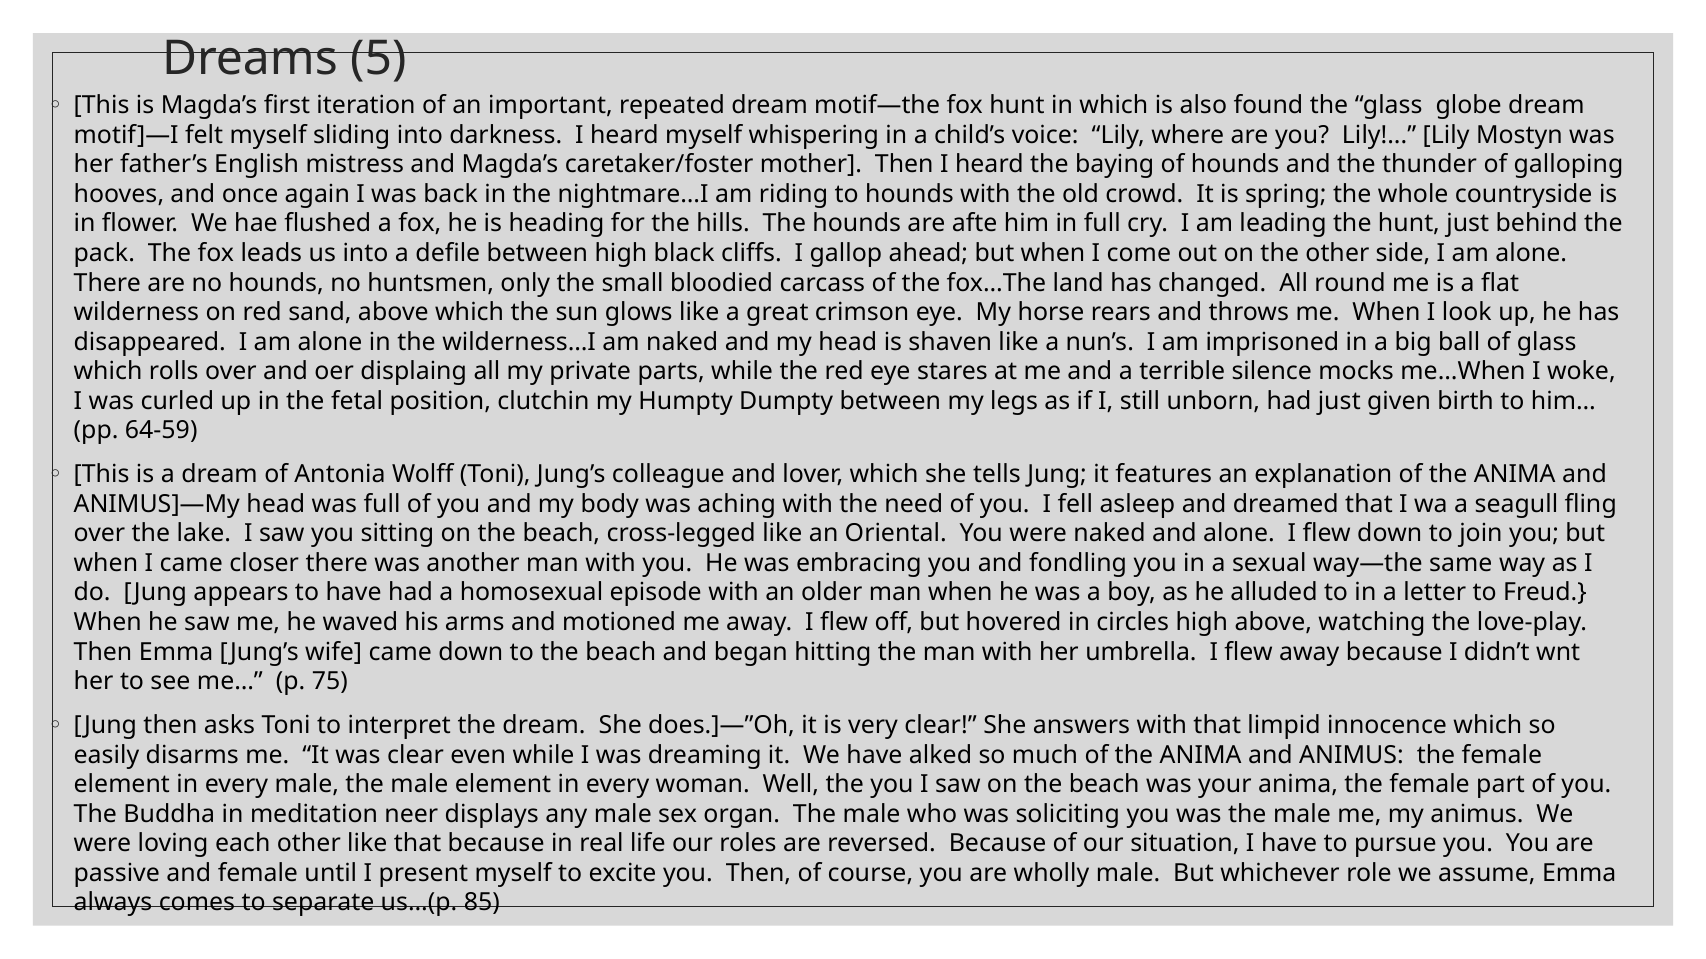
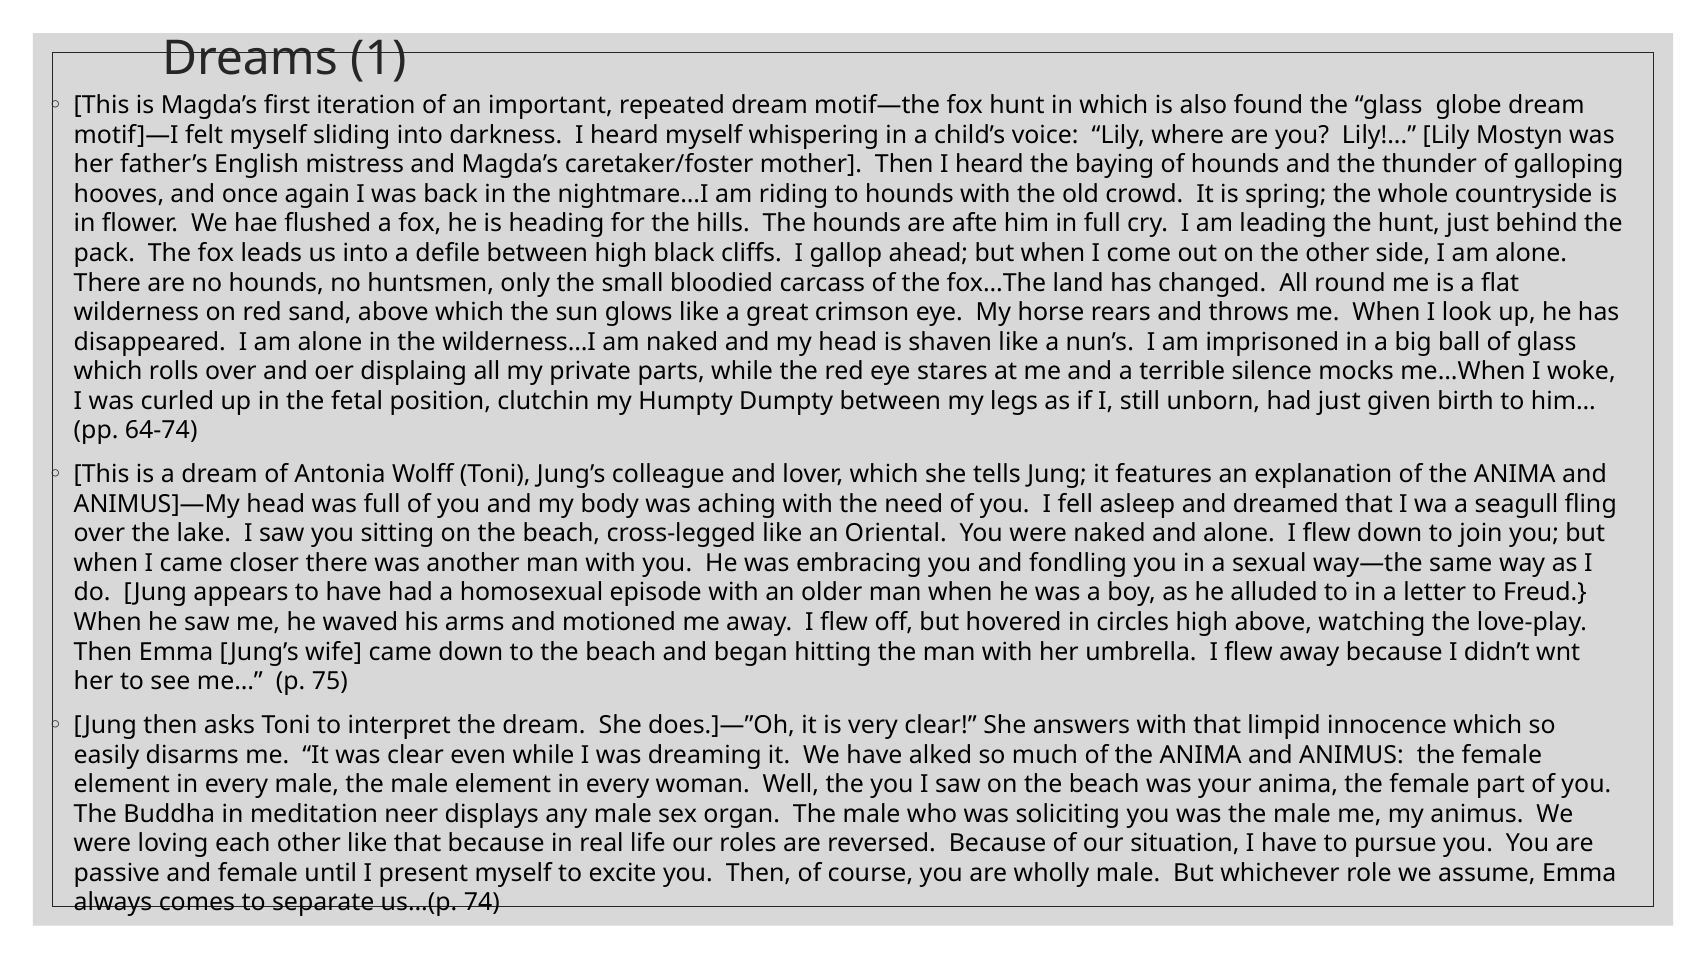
5: 5 -> 1
64-59: 64-59 -> 64-74
85: 85 -> 74
